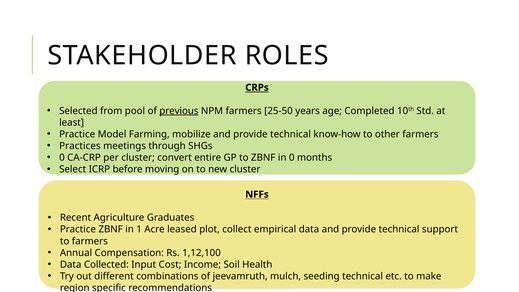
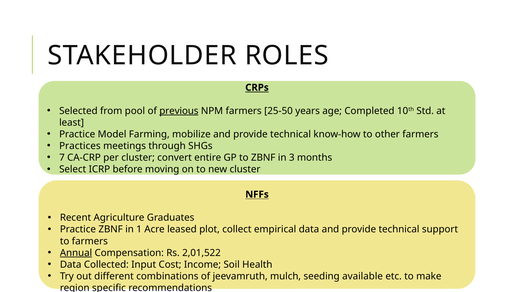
0 at (62, 158): 0 -> 7
in 0: 0 -> 3
Annual underline: none -> present
1,12,100: 1,12,100 -> 2,01,522
seeding technical: technical -> available
